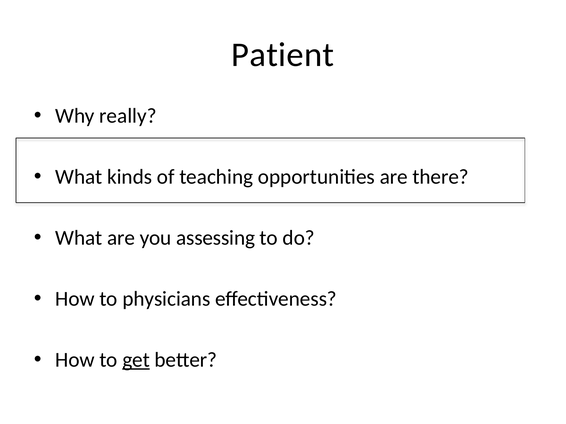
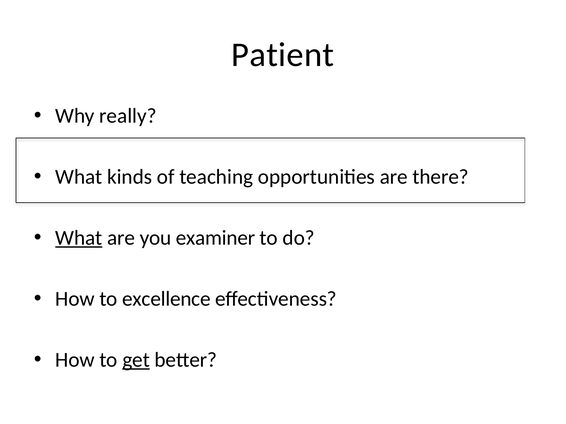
What at (79, 238) underline: none -> present
assessing: assessing -> examiner
physicians: physicians -> excellence
